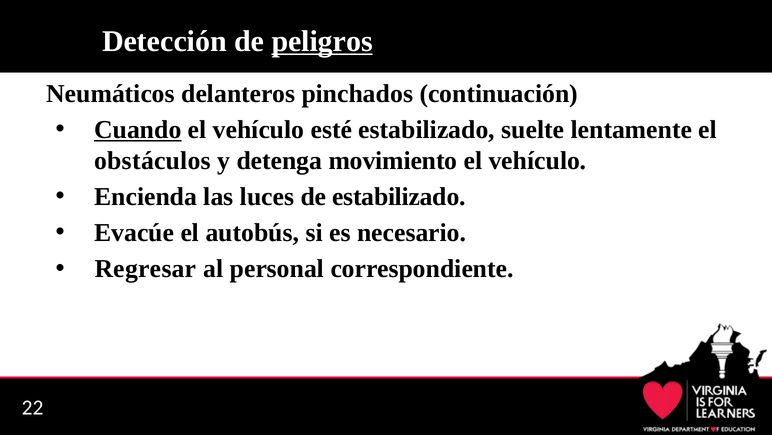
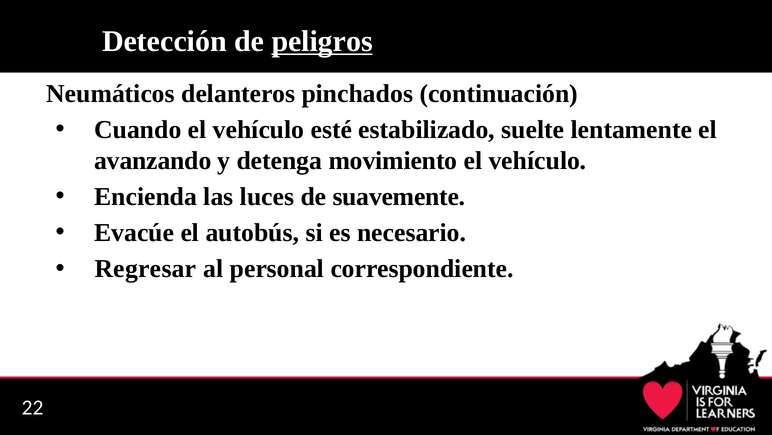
Cuando underline: present -> none
obstáculos: obstáculos -> avanzando
de estabilizado: estabilizado -> suavemente
